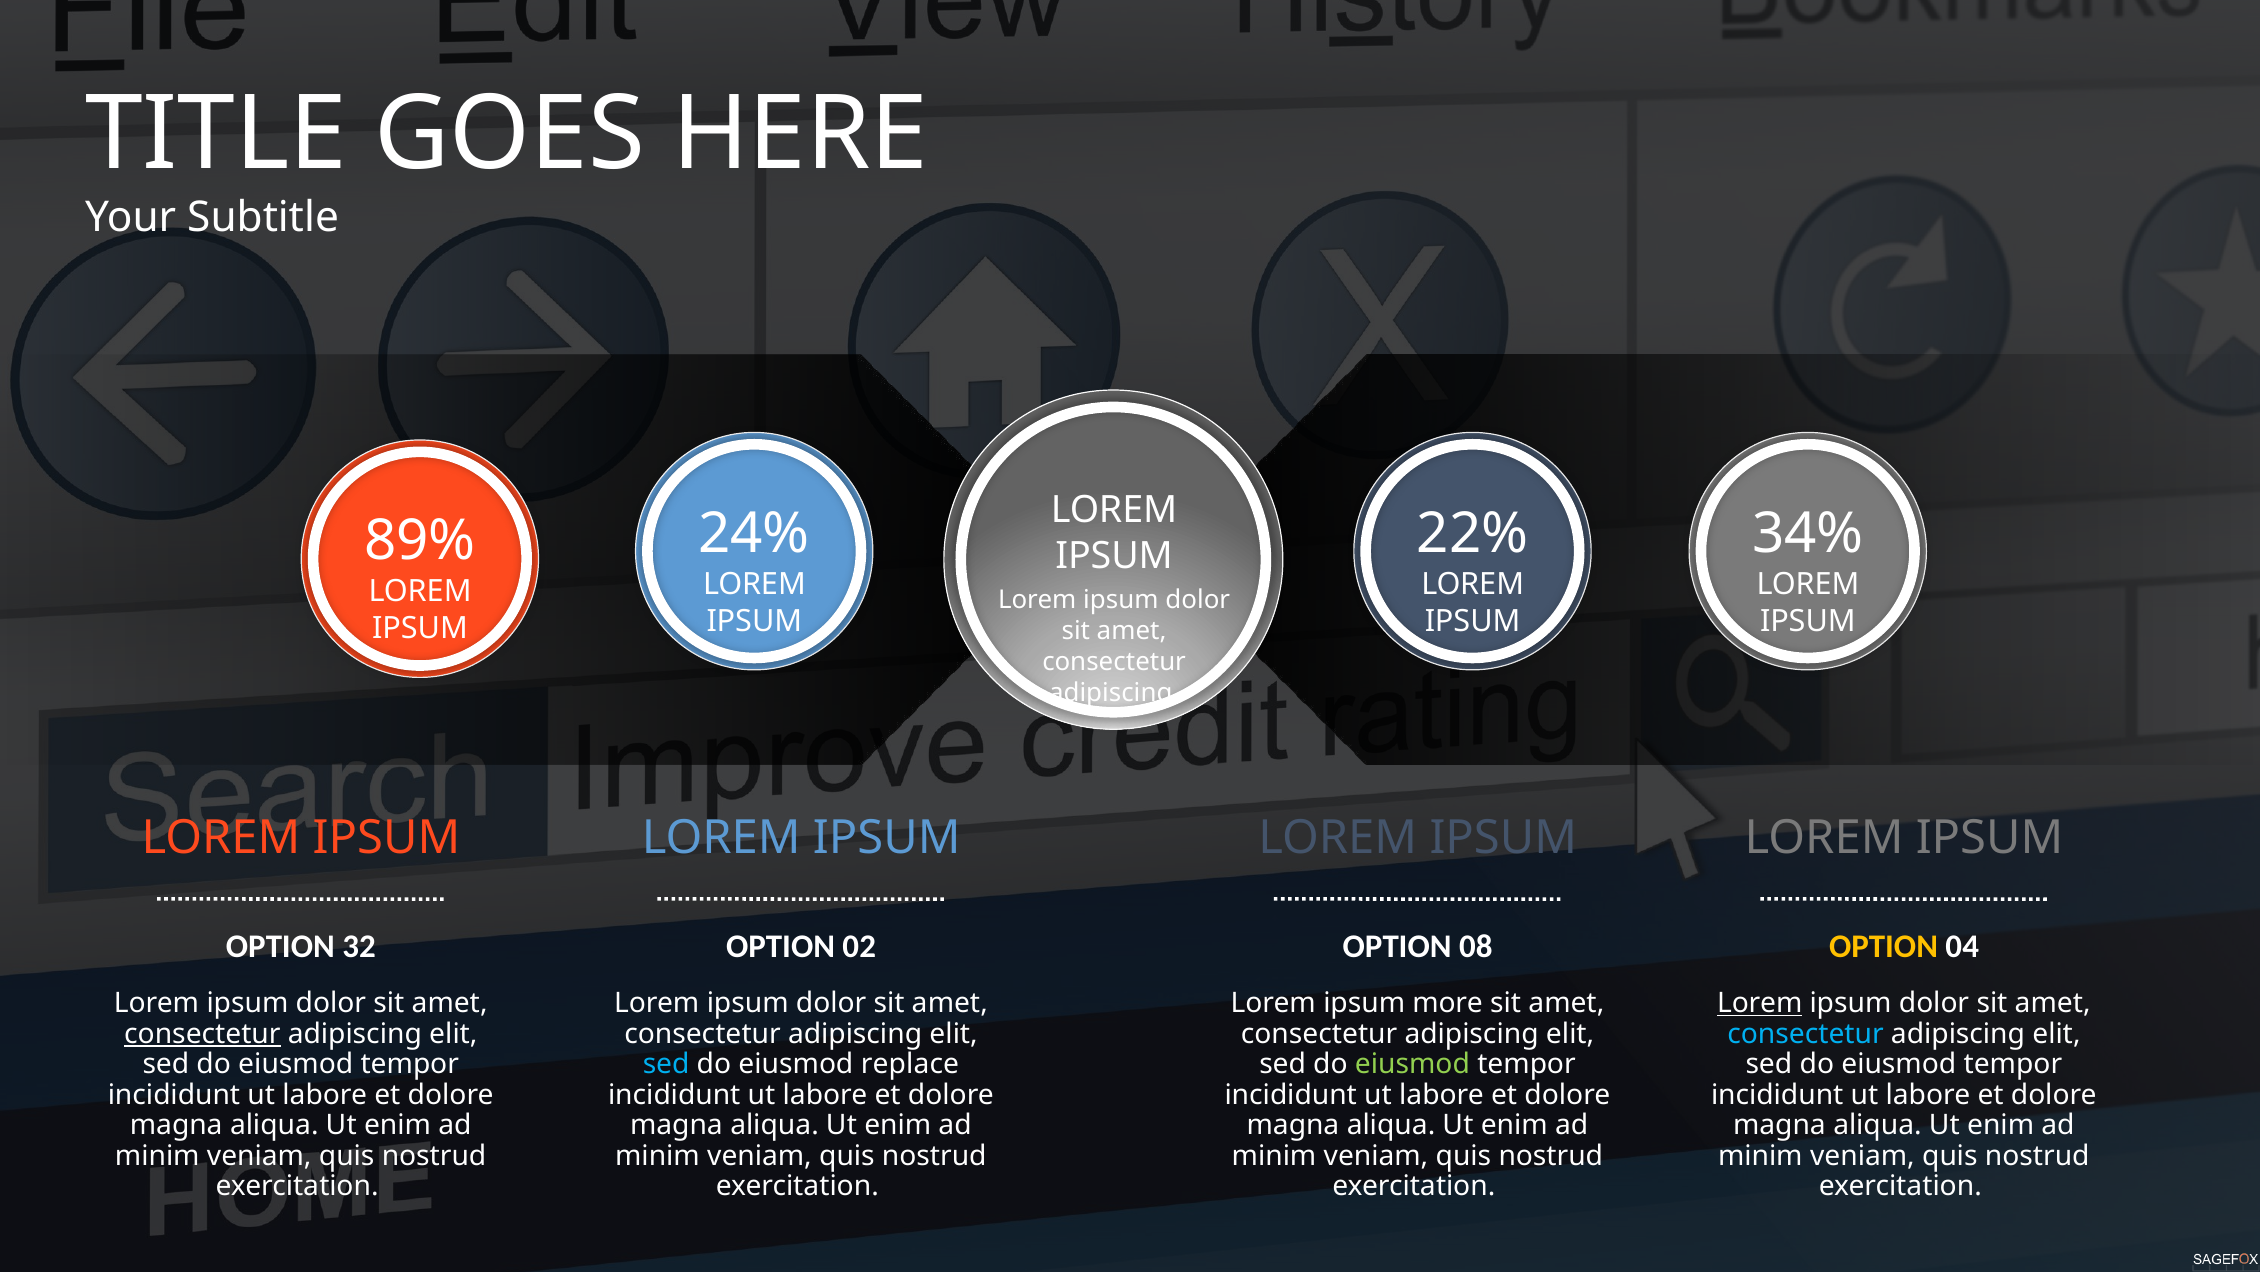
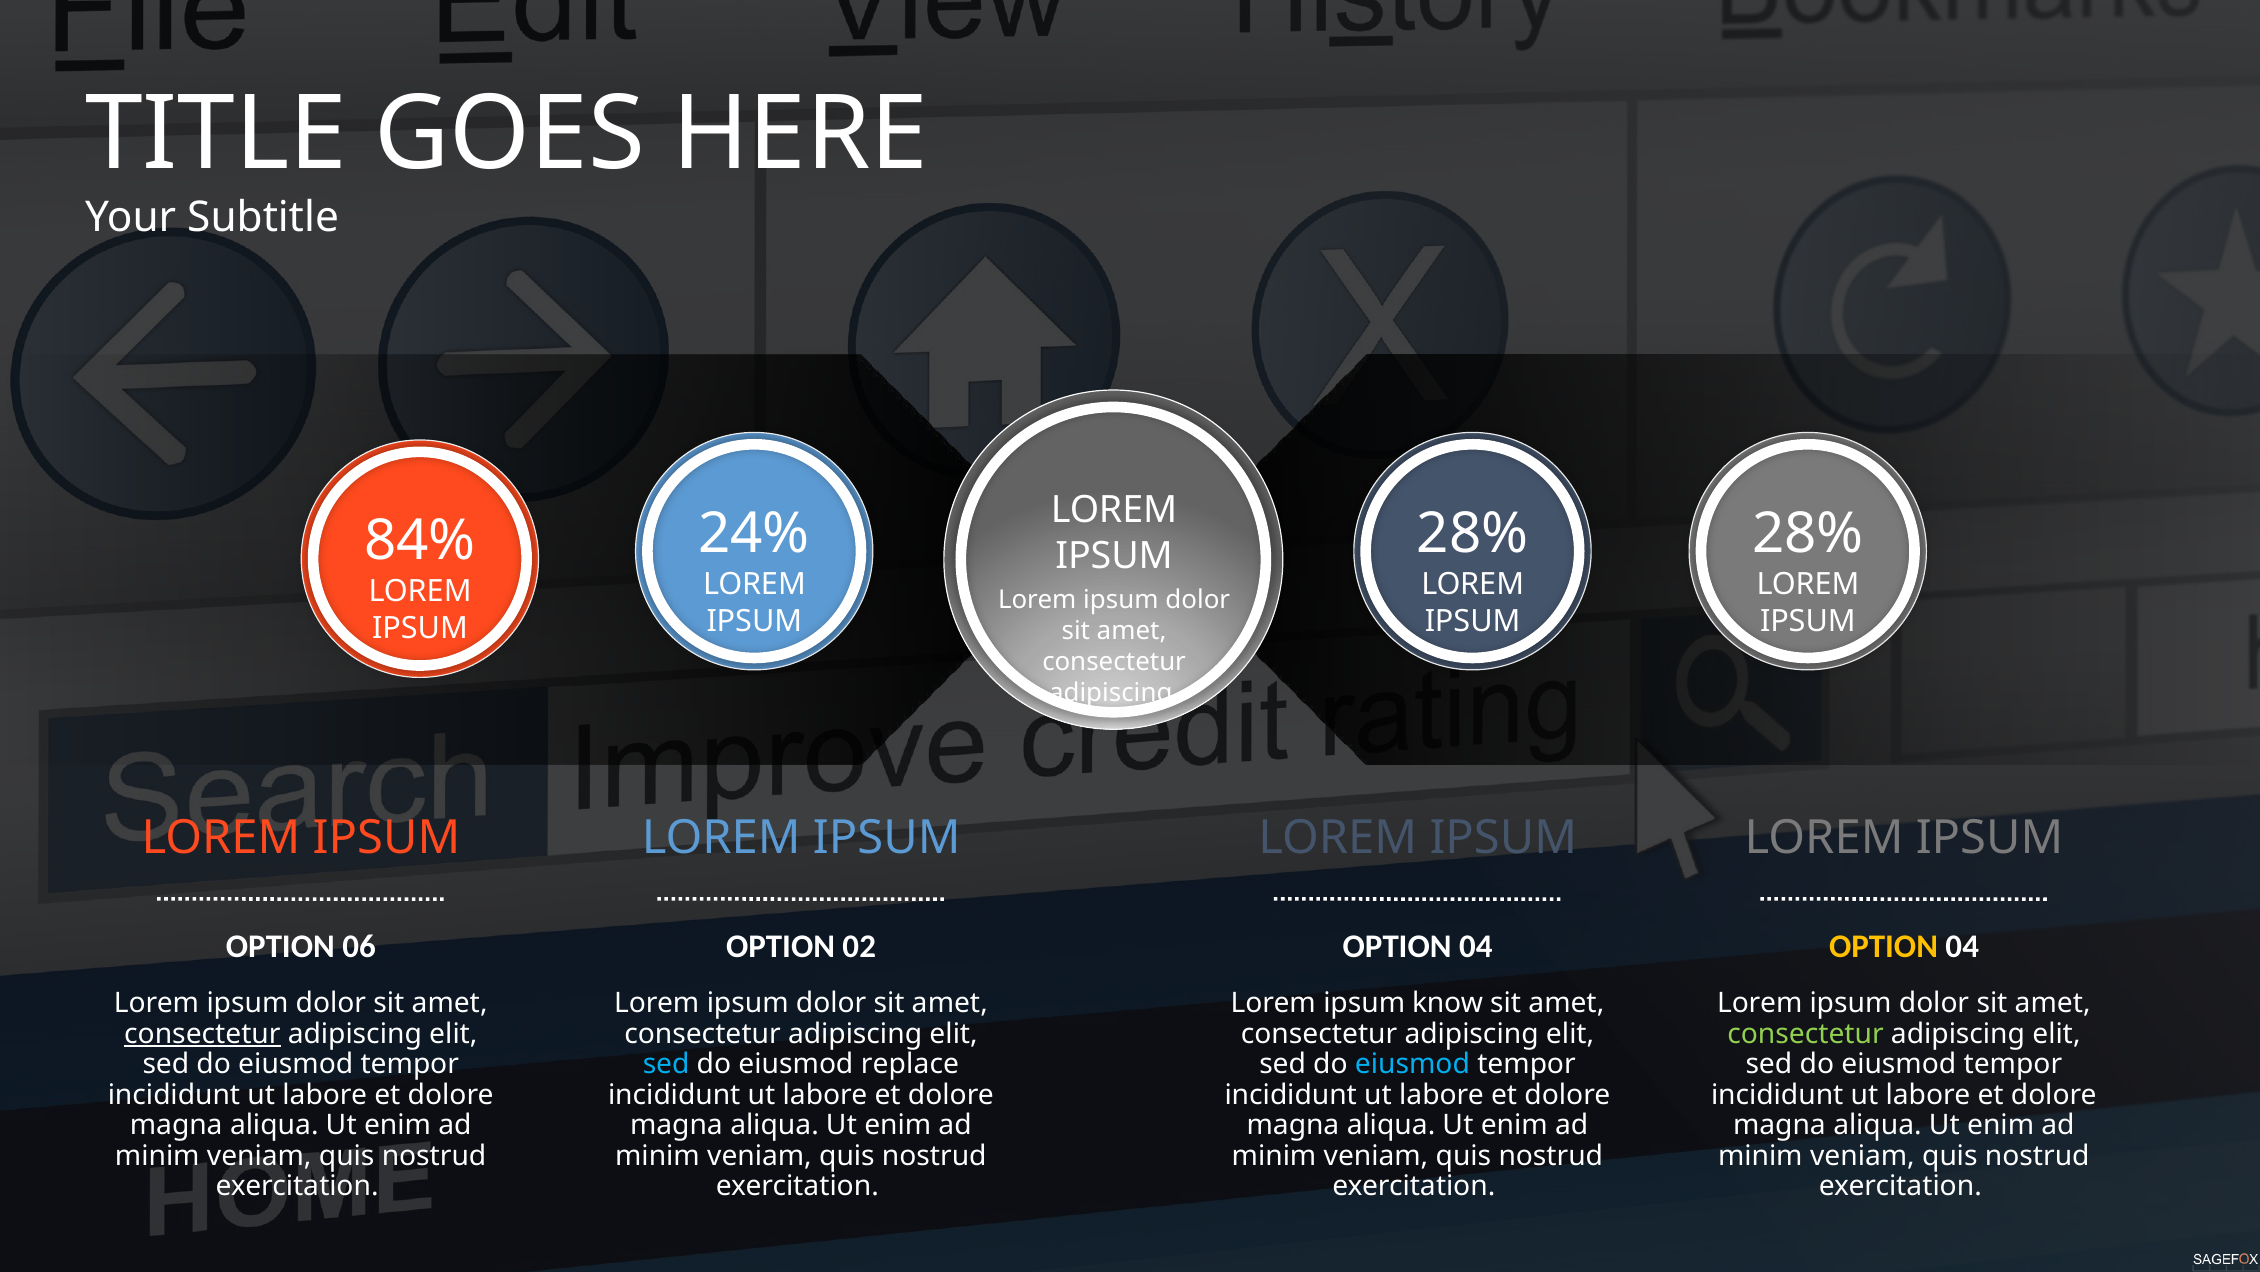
22% at (1472, 533): 22% -> 28%
34% at (1808, 533): 34% -> 28%
89%: 89% -> 84%
32: 32 -> 06
08 at (1476, 946): 08 -> 04
more: more -> know
Lorem at (1760, 1003) underline: present -> none
consectetur at (1806, 1033) colour: light blue -> light green
eiusmod at (1412, 1064) colour: light green -> light blue
